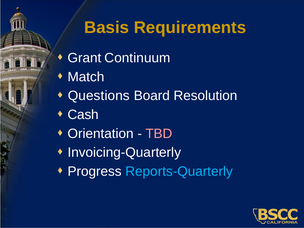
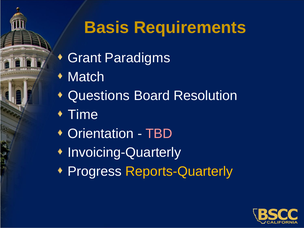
Continuum: Continuum -> Paradigms
Cash: Cash -> Time
Reports-Quarterly colour: light blue -> yellow
